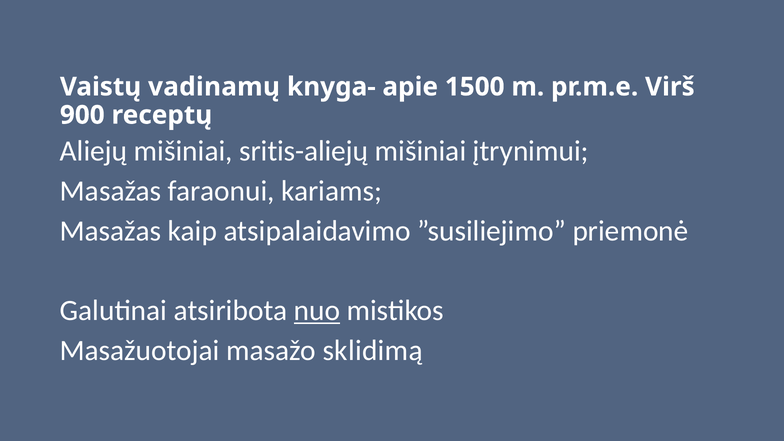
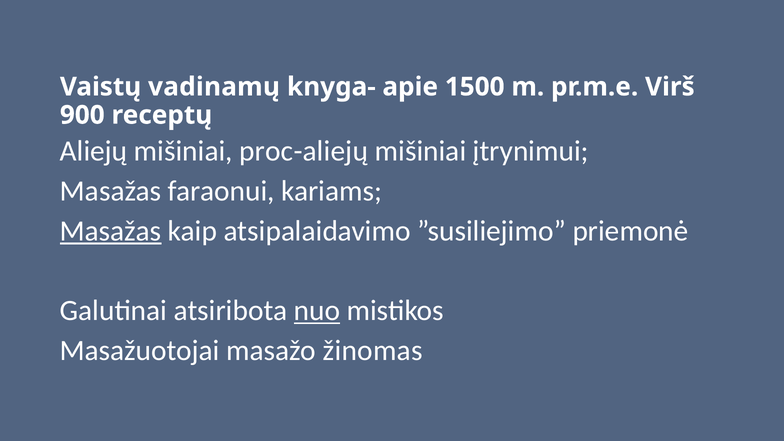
sritis-aliejų: sritis-aliejų -> proc-aliejų
Masažas at (111, 231) underline: none -> present
sklidimą: sklidimą -> žinomas
